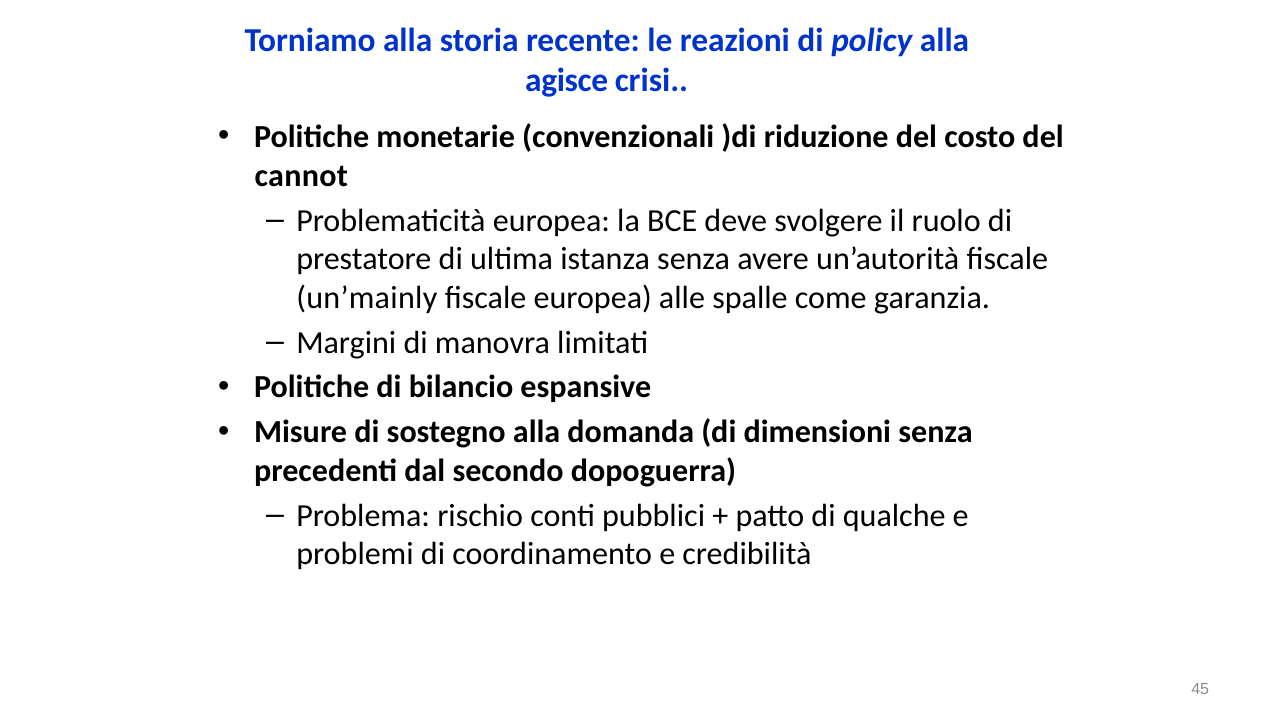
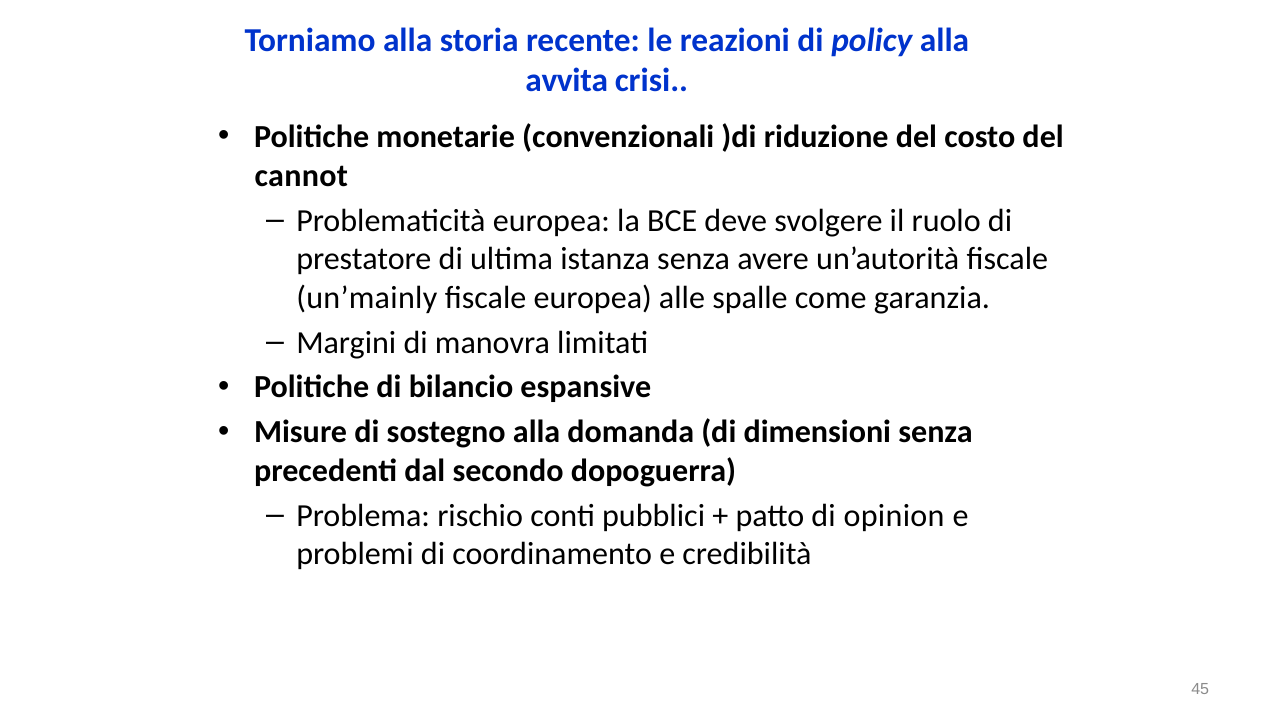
agisce: agisce -> avvita
qualche: qualche -> opinion
